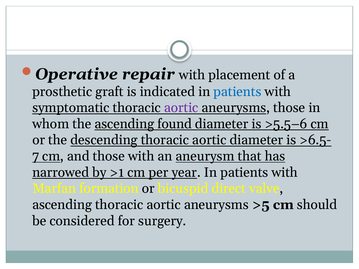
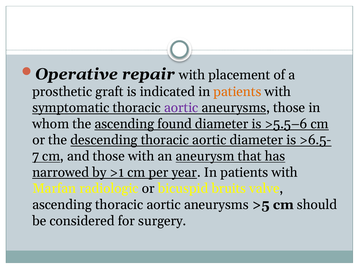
patients at (237, 92) colour: blue -> orange
formation: formation -> radiologic
direct: direct -> bruits
